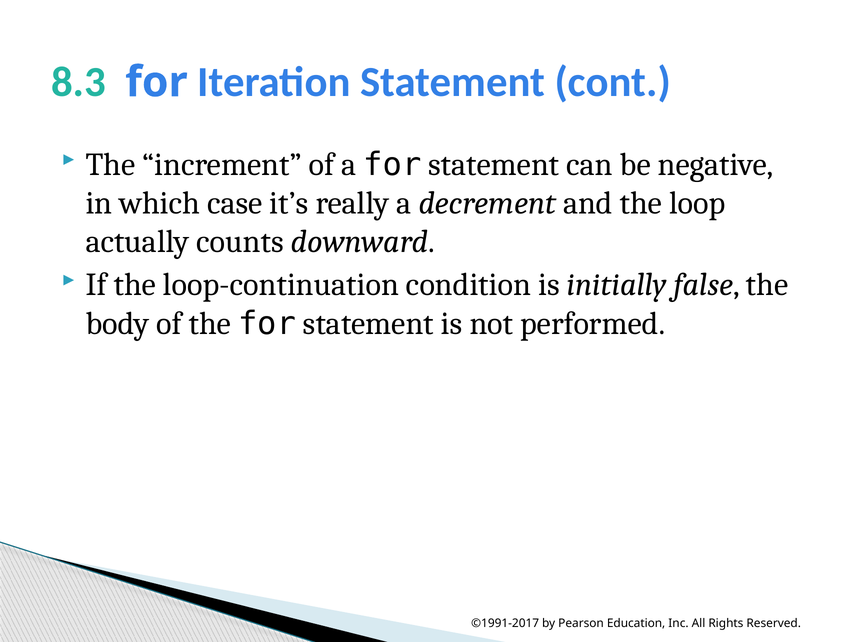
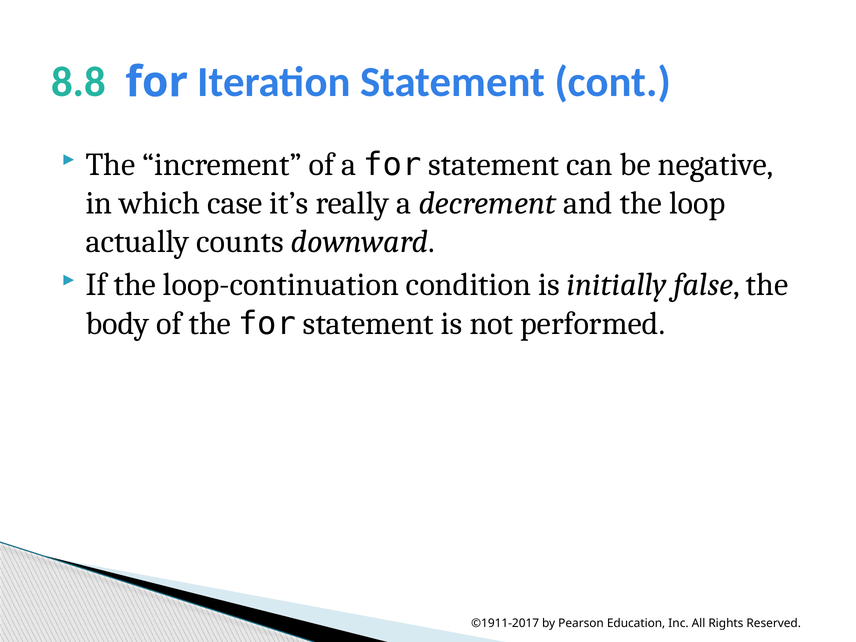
8.3: 8.3 -> 8.8
©1991-2017: ©1991-2017 -> ©1911-2017
